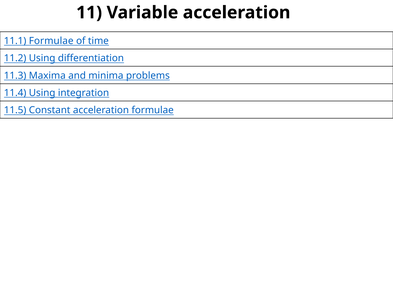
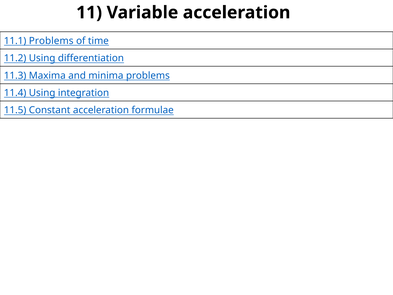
11.1 Formulae: Formulae -> Problems
